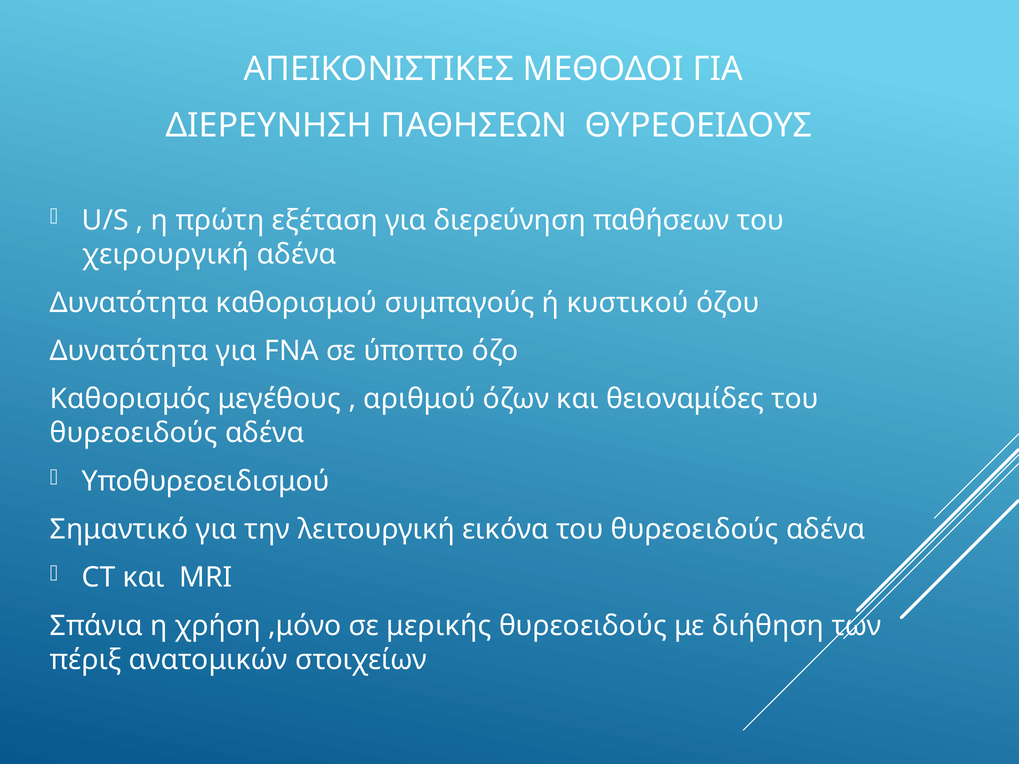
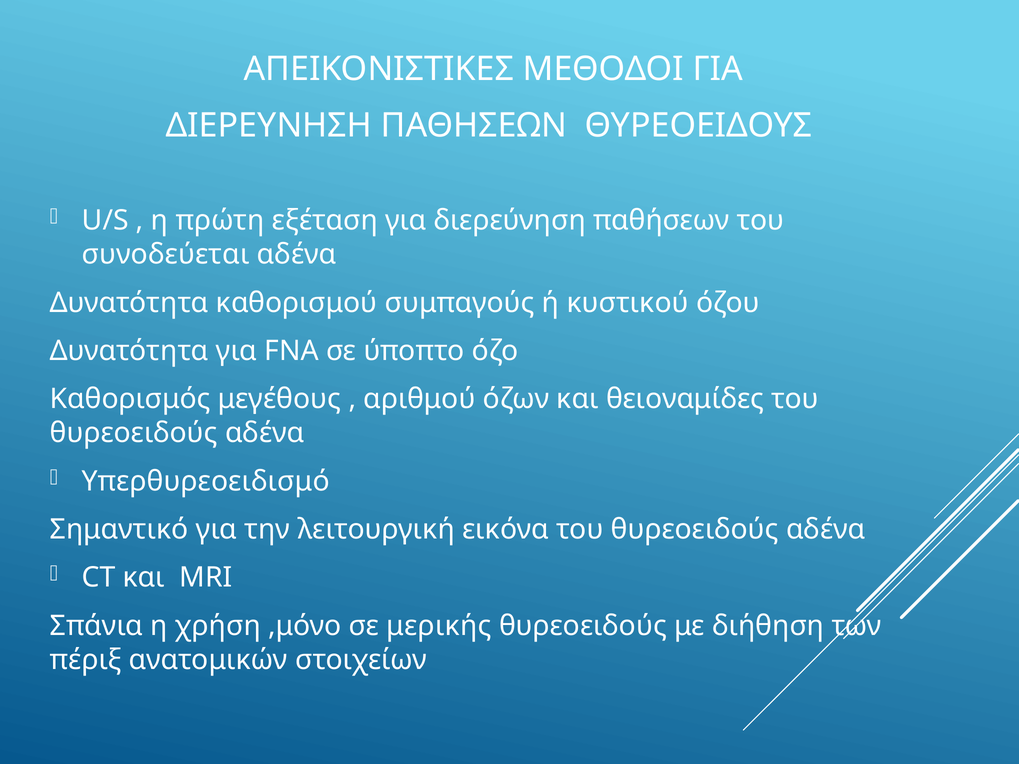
χειρουργική: χειρουργική -> συνοδεύεται
Υποθυρεοειδισμού: Υποθυρεοειδισμού -> Υπερθυρεοειδισμό
